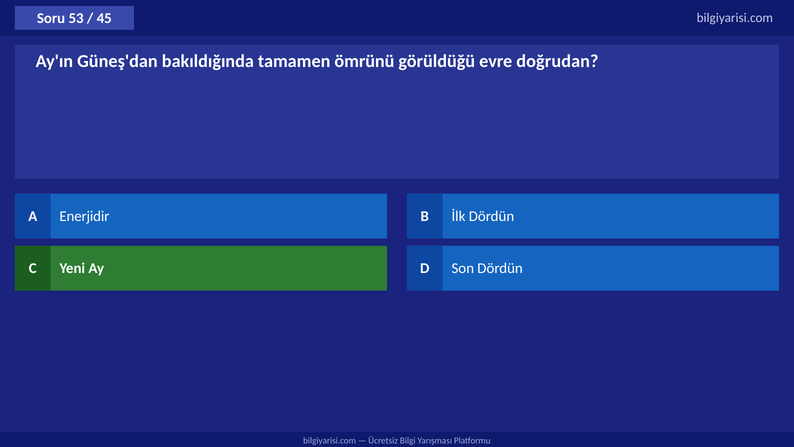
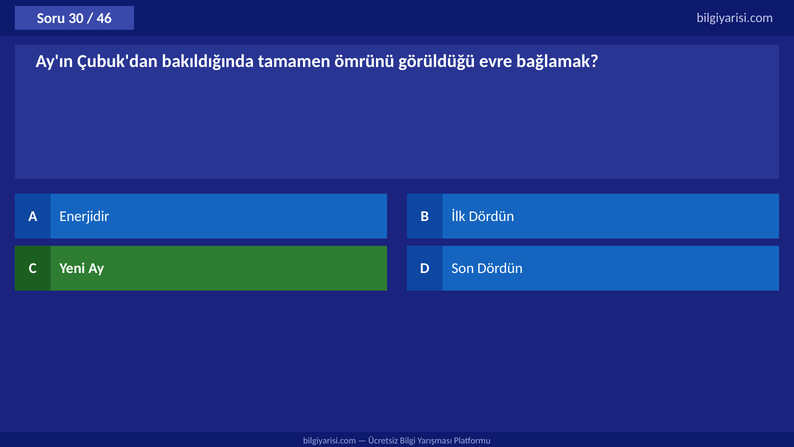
53: 53 -> 30
45: 45 -> 46
Güneş'dan: Güneş'dan -> Çubuk'dan
doğrudan: doğrudan -> bağlamak
